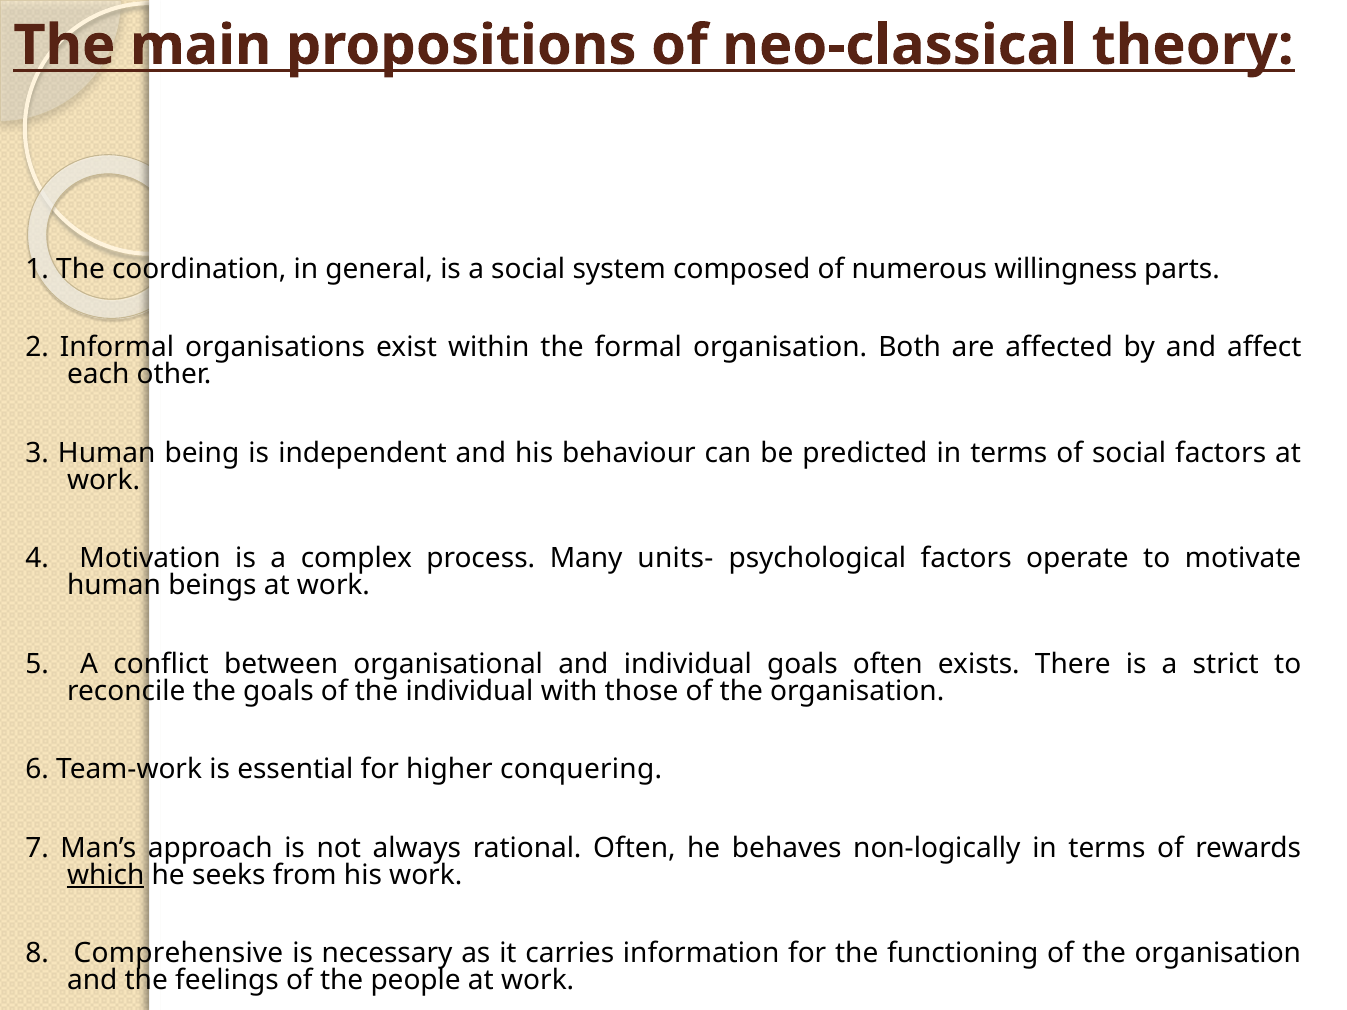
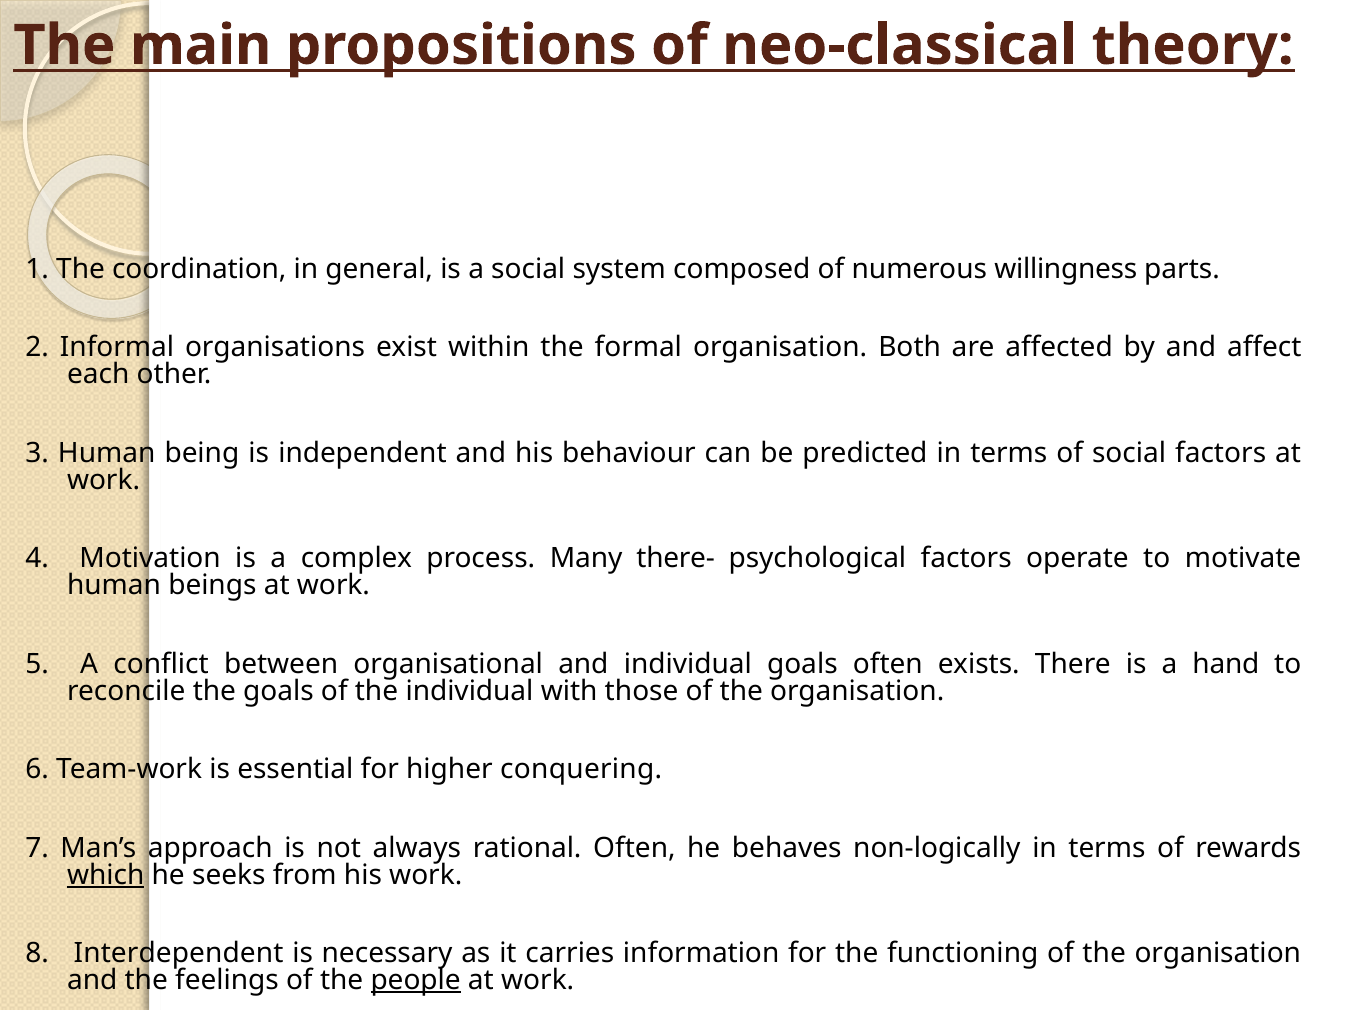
units-: units- -> there-
strict: strict -> hand
Comprehensive: Comprehensive -> Interdependent
people underline: none -> present
